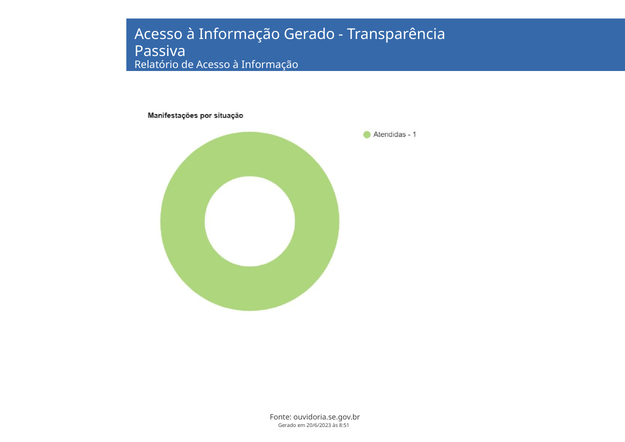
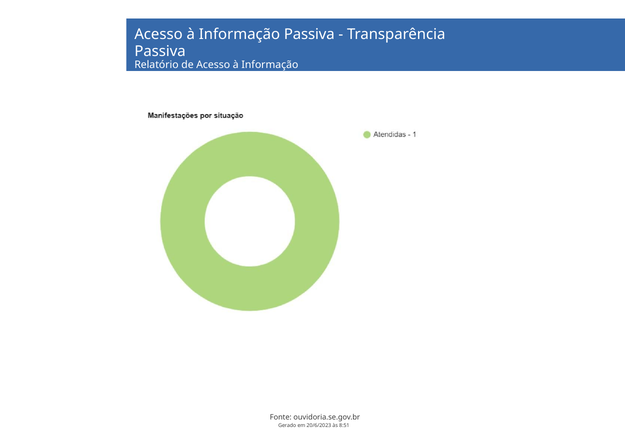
Informação Gerado: Gerado -> Passiva
